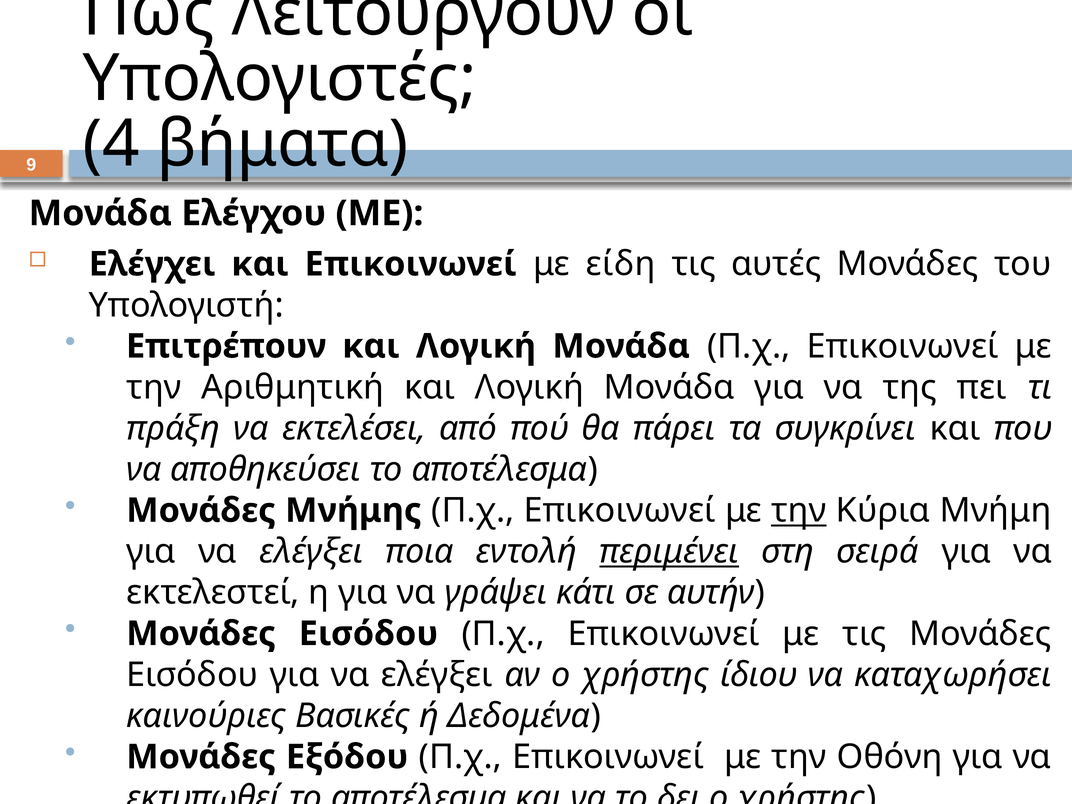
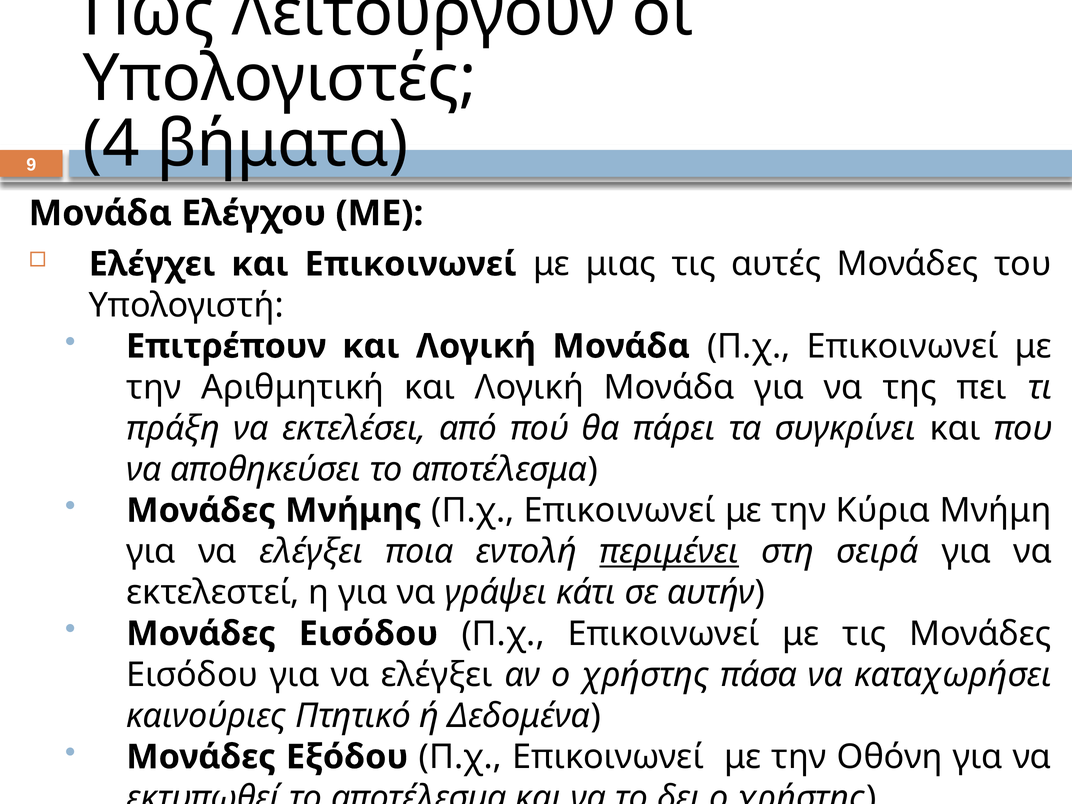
είδη: είδη -> μιας
την at (799, 511) underline: present -> none
ίδιου: ίδιου -> πάσα
Βασικές: Βασικές -> Πτητικό
